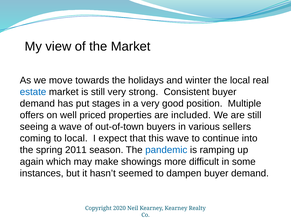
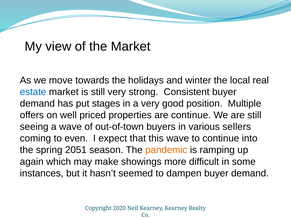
are included: included -> continue
to local: local -> even
2011: 2011 -> 2051
pandemic colour: blue -> orange
